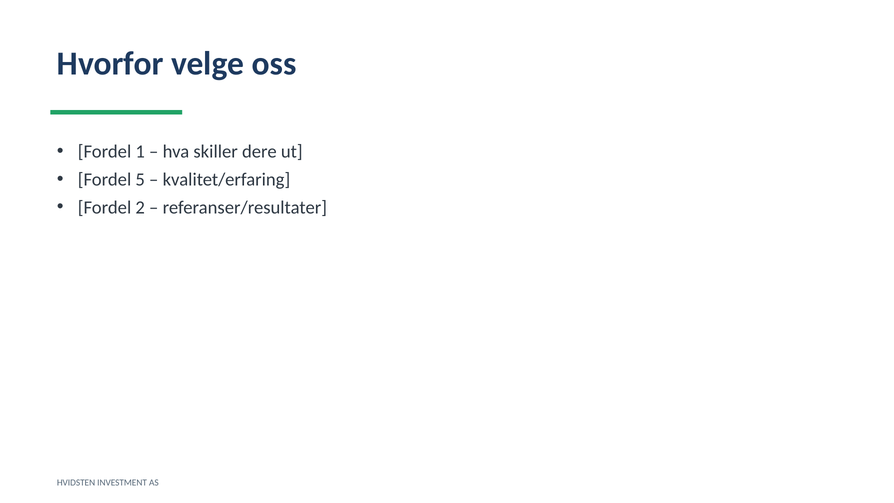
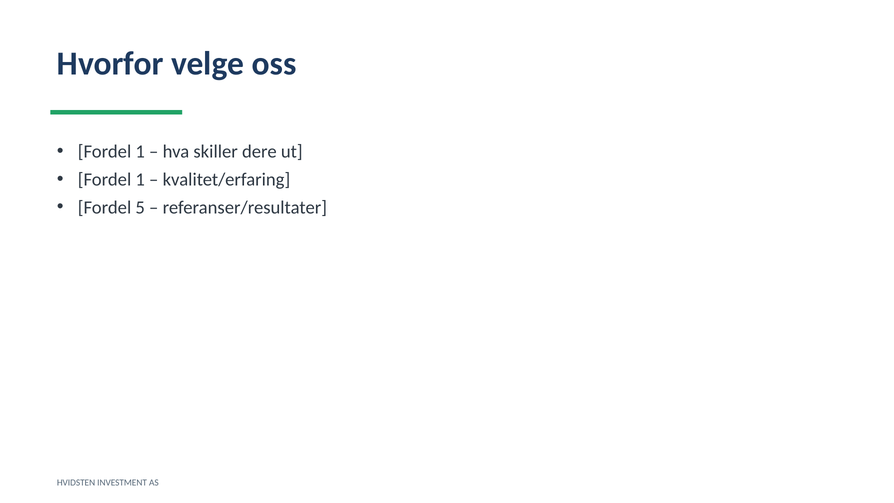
5 at (140, 179): 5 -> 1
2: 2 -> 5
